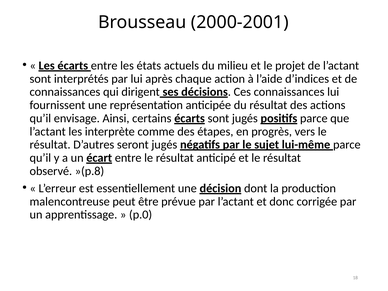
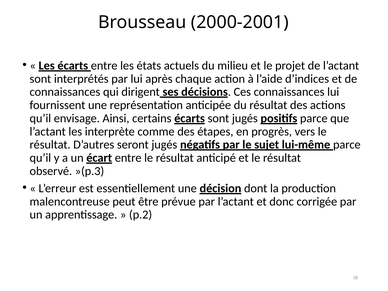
»(p.8: »(p.8 -> »(p.3
p.0: p.0 -> p.2
